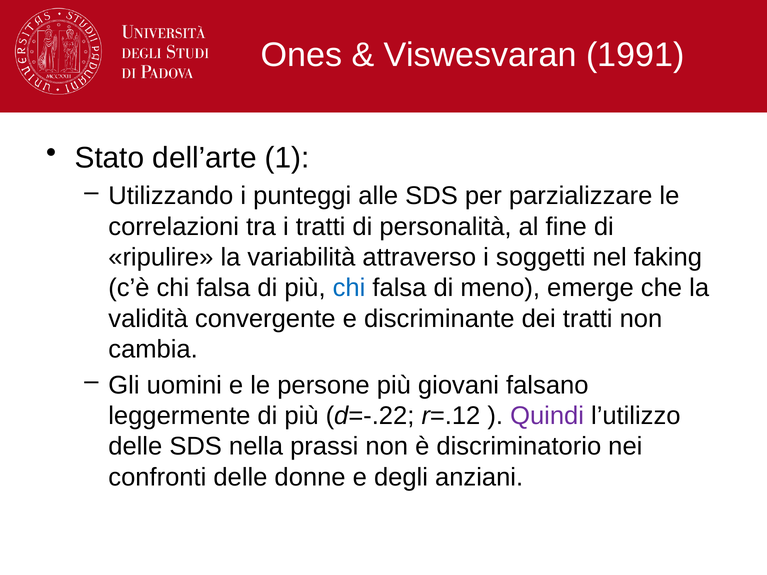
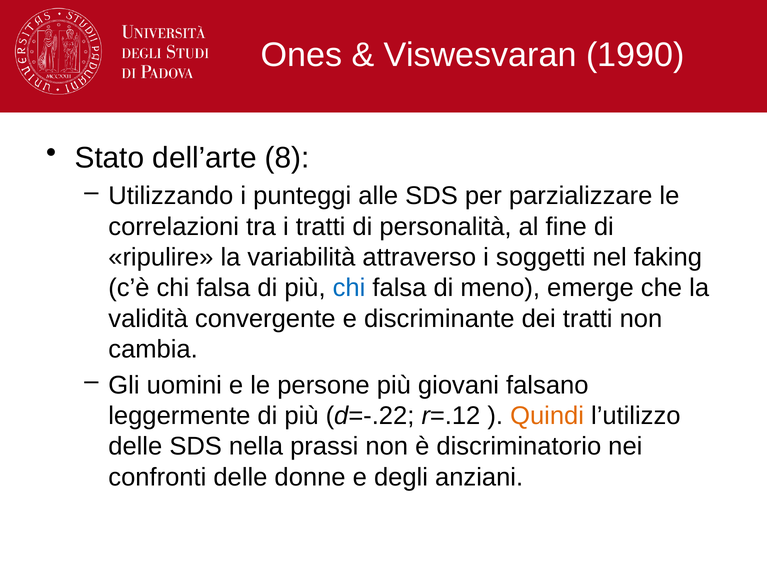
1991: 1991 -> 1990
1: 1 -> 8
Quindi colour: purple -> orange
